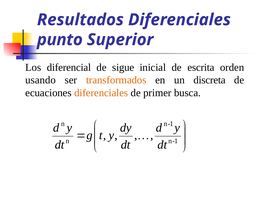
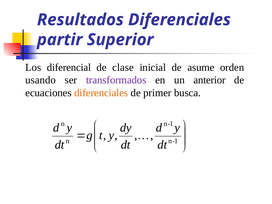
punto: punto -> partir
sigue: sigue -> clase
escrita: escrita -> asume
transformados colour: orange -> purple
discreta: discreta -> anterior
